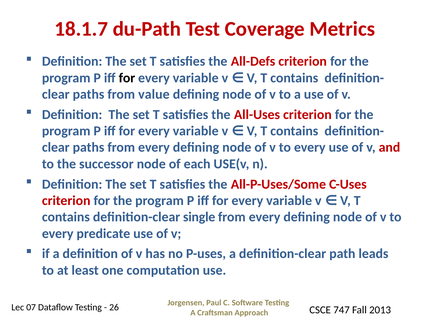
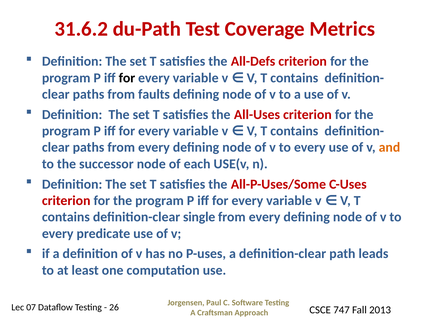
18.1.7: 18.1.7 -> 31.6.2
value: value -> faults
and colour: red -> orange
